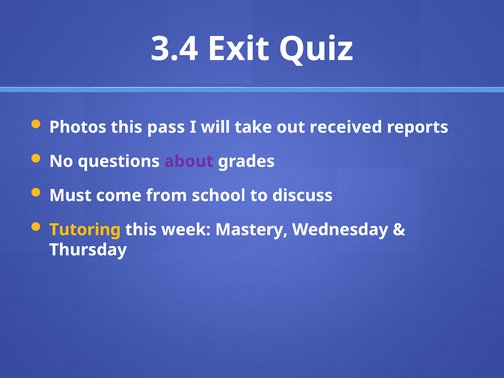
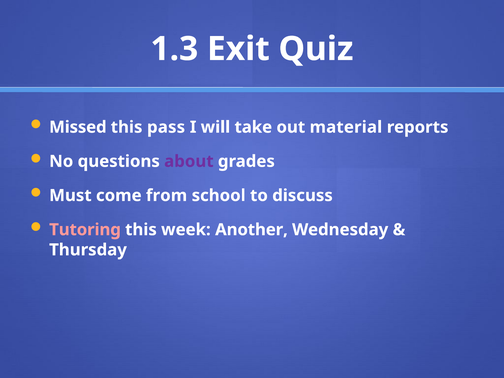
3.4: 3.4 -> 1.3
Photos: Photos -> Missed
received: received -> material
Tutoring colour: yellow -> pink
Mastery: Mastery -> Another
